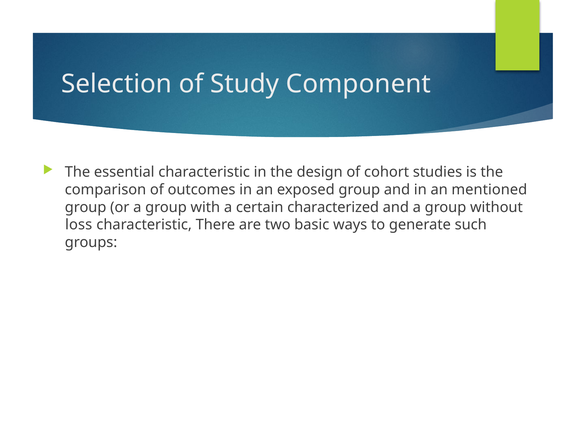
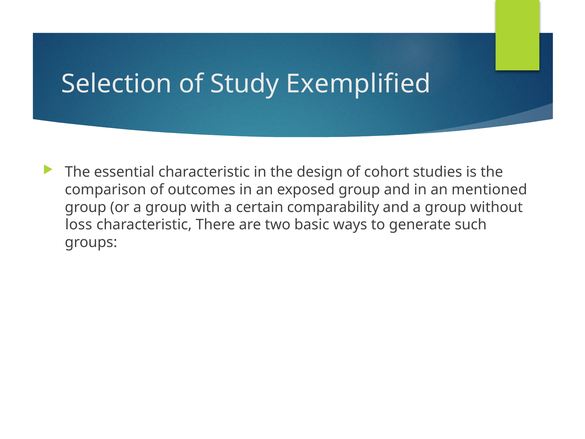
Component: Component -> Exemplified
characterized: characterized -> comparability
